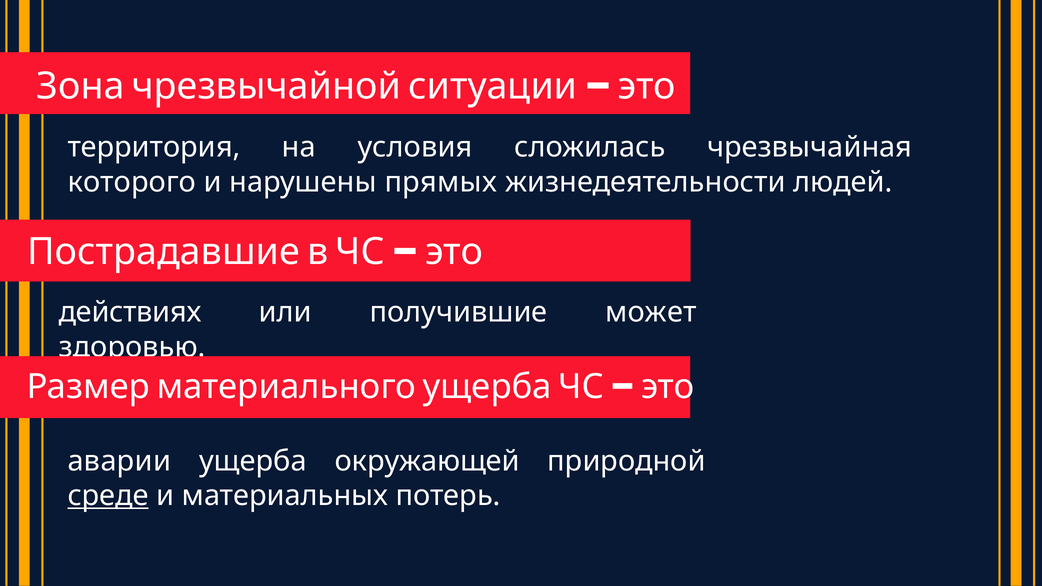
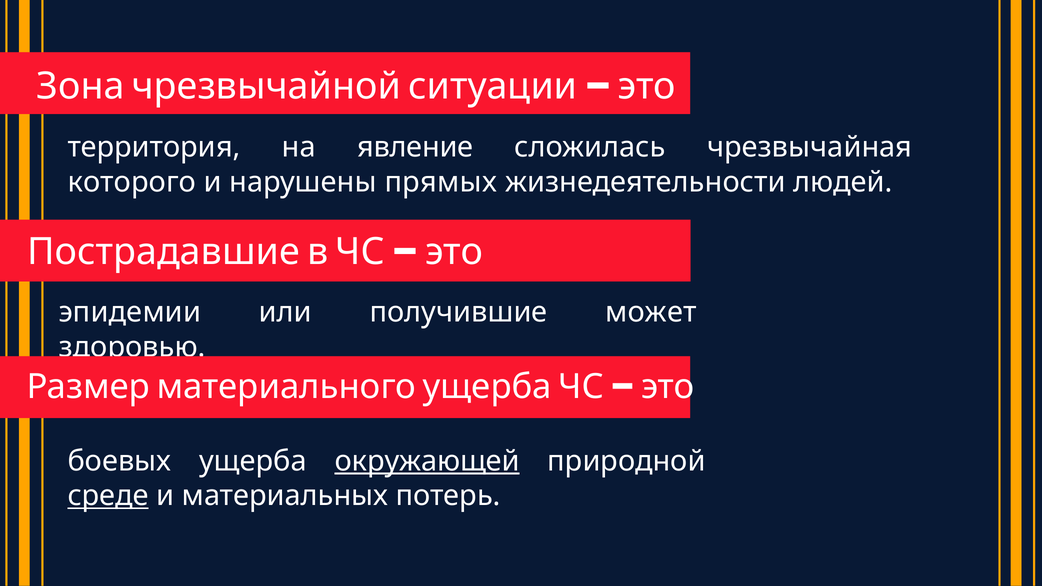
условия: условия -> явление
действиях: действиях -> эпидемии
аварии: аварии -> боевых
окружающей underline: none -> present
